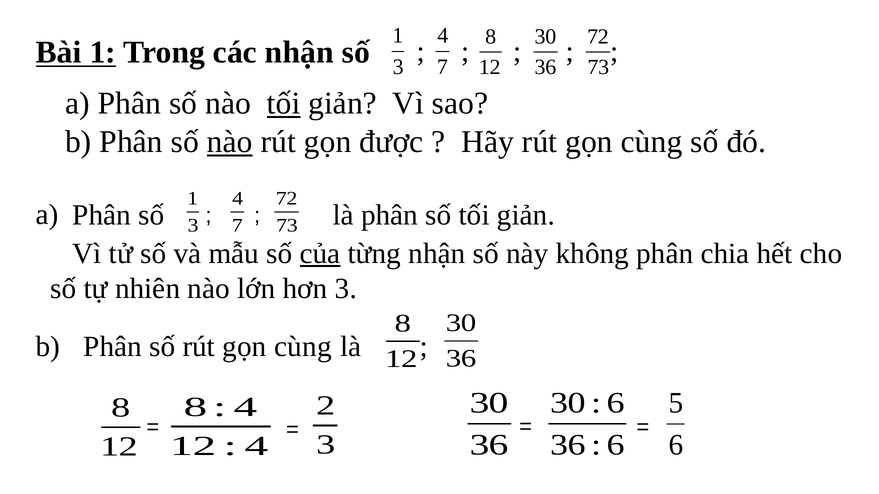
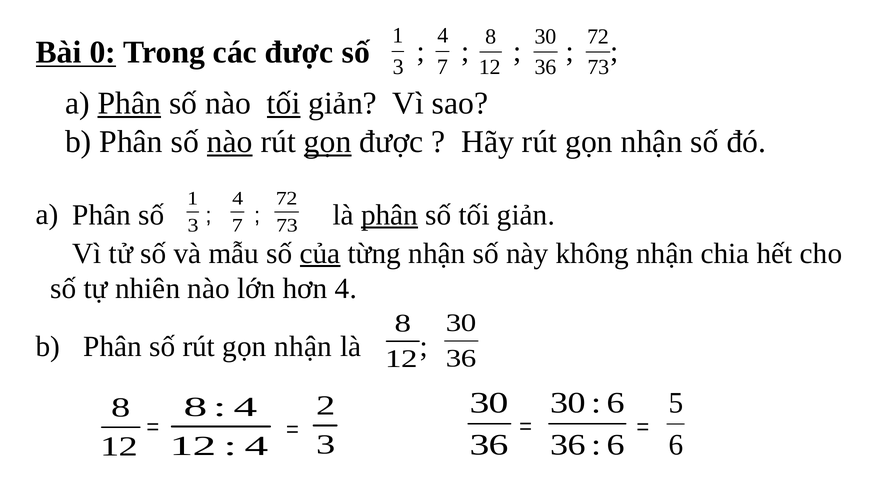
Bài 1: 1 -> 0
các nhận: nhận -> được
Phân at (129, 104) underline: none -> present
gọn at (328, 142) underline: none -> present
Hãy rút gọn cùng: cùng -> nhận
phân at (390, 215) underline: none -> present
không phân: phân -> nhận
hơn 3: 3 -> 4
số rút gọn cùng: cùng -> nhận
